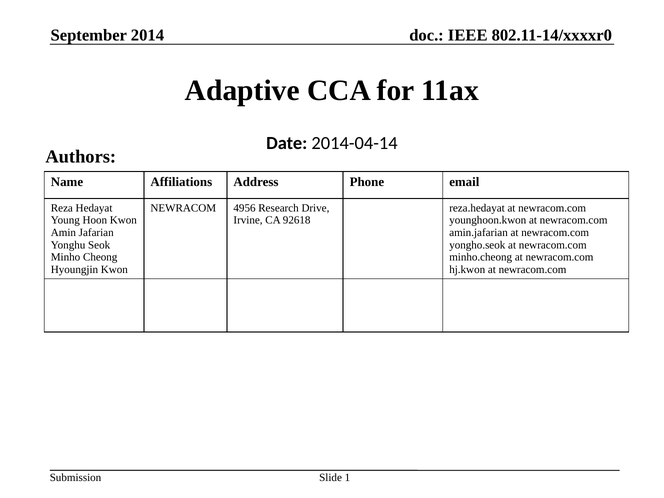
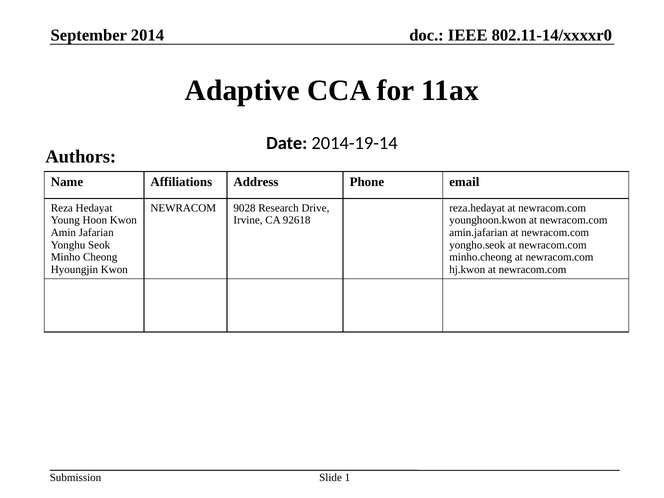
2014-04-14: 2014-04-14 -> 2014-19-14
4956: 4956 -> 9028
